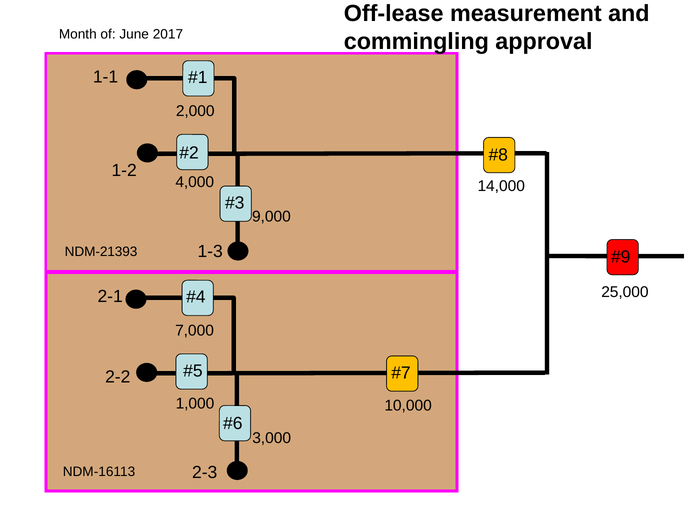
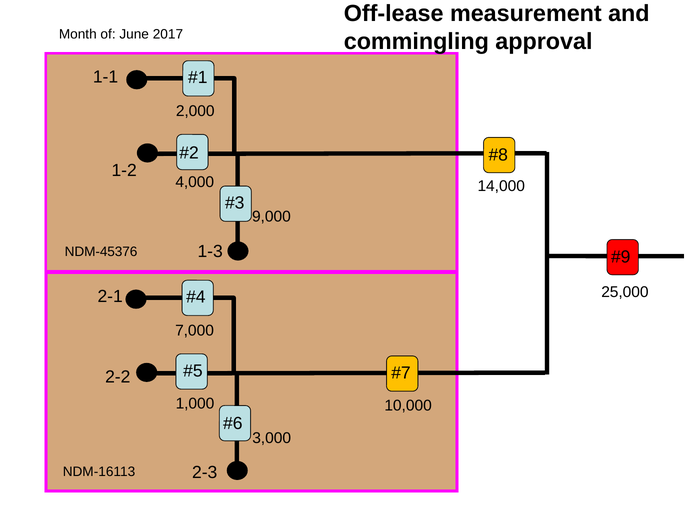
NDM-21393: NDM-21393 -> NDM-45376
